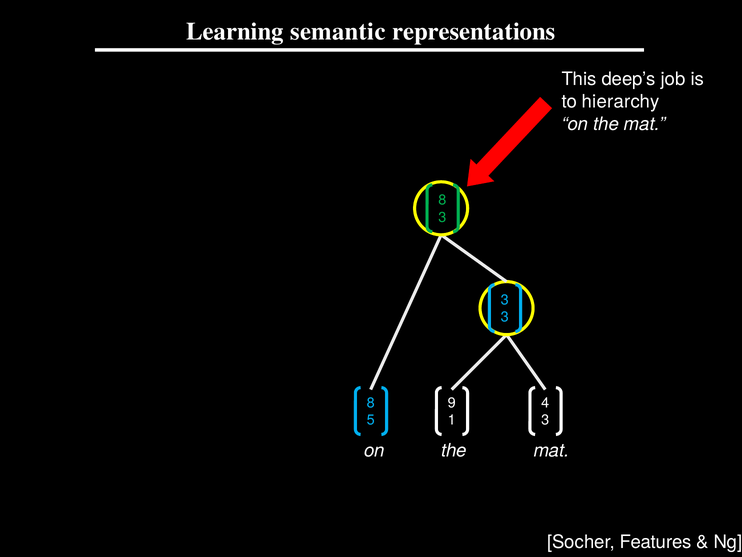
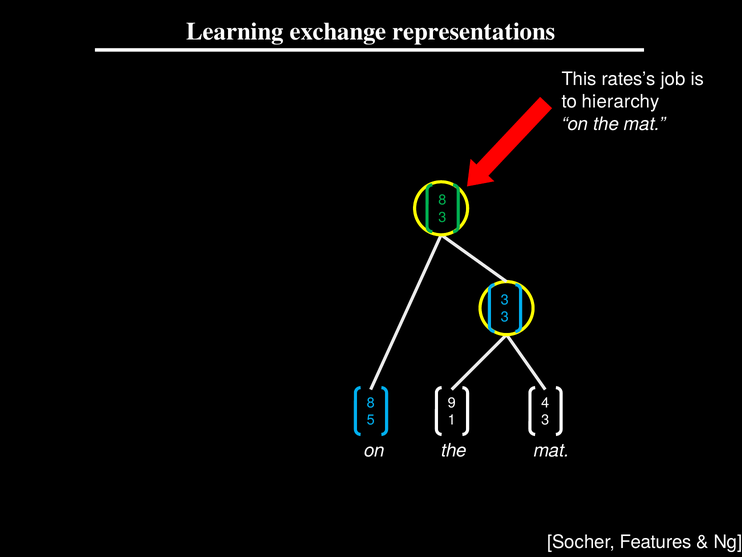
semantic: semantic -> exchange
deep’s: deep’s -> rates’s
